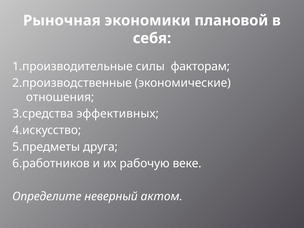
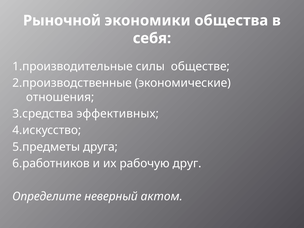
Рыночная: Рыночная -> Рыночной
плановой: плановой -> общества
факторам: факторам -> обществе
веке: веке -> друг
